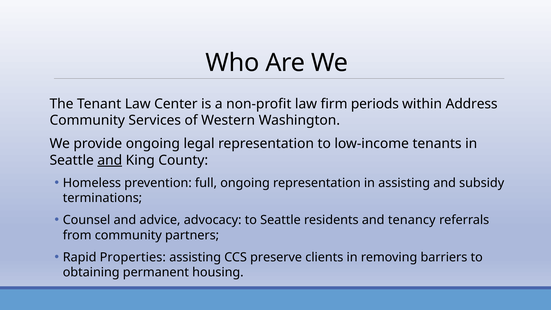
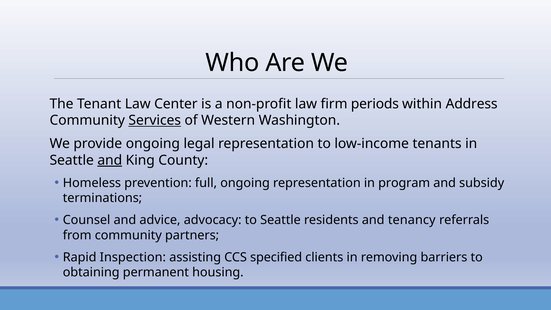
Services underline: none -> present
in assisting: assisting -> program
Properties: Properties -> Inspection
preserve: preserve -> specified
